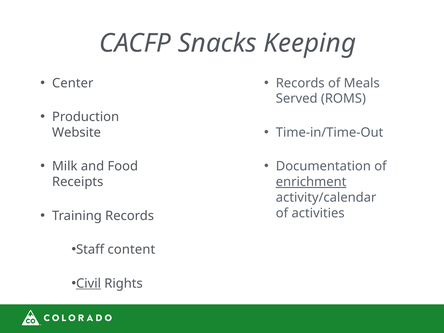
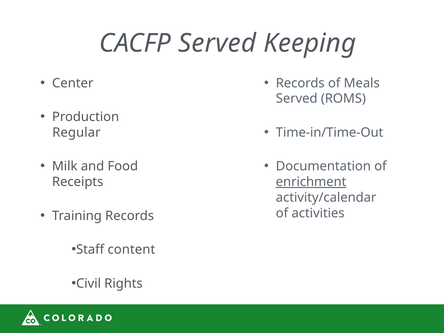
CACFP Snacks: Snacks -> Served
Website: Website -> Regular
Civil underline: present -> none
